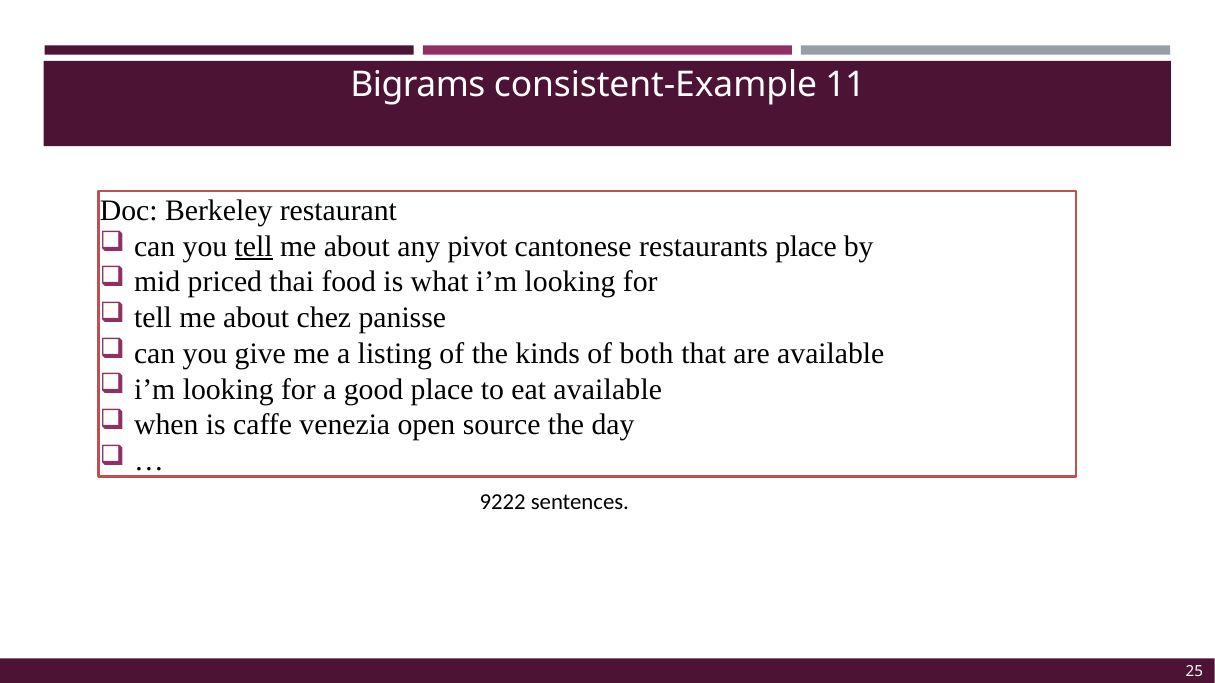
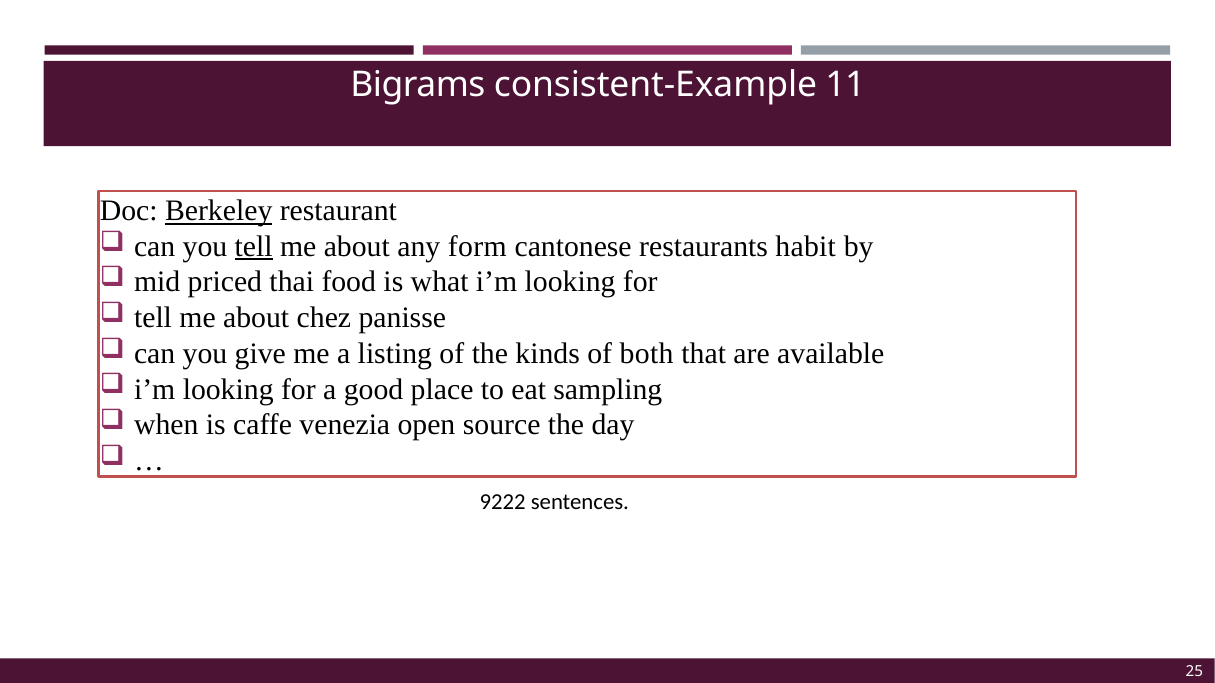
Berkeley underline: none -> present
pivot: pivot -> form
restaurants place: place -> habit
eat available: available -> sampling
